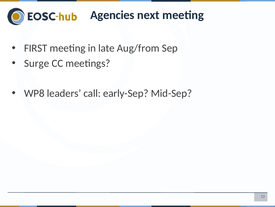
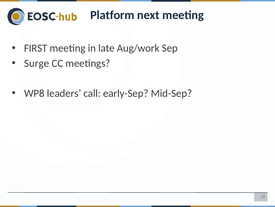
Agencies: Agencies -> Platform
Aug/from: Aug/from -> Aug/work
